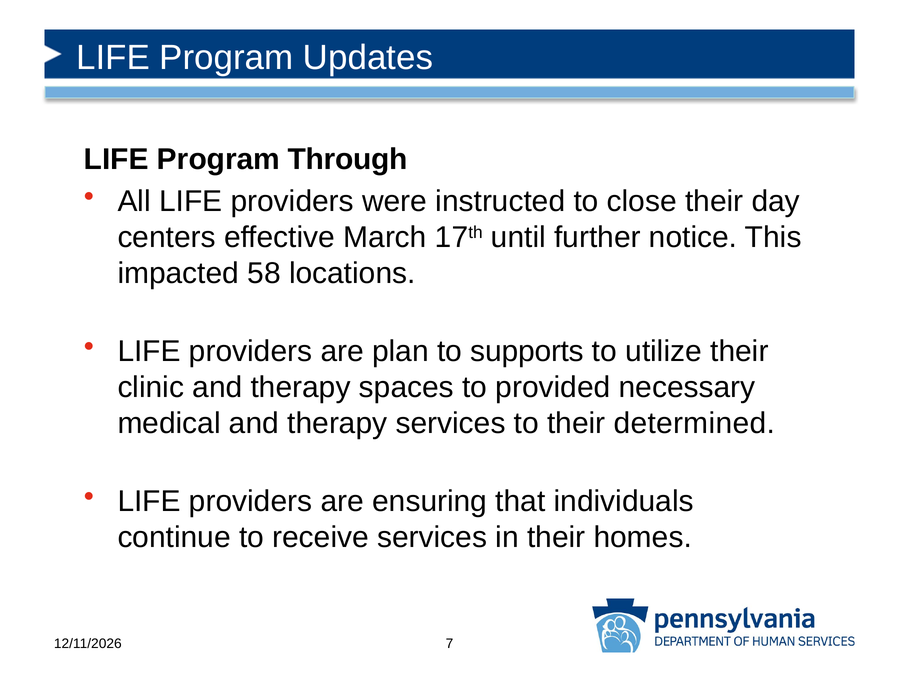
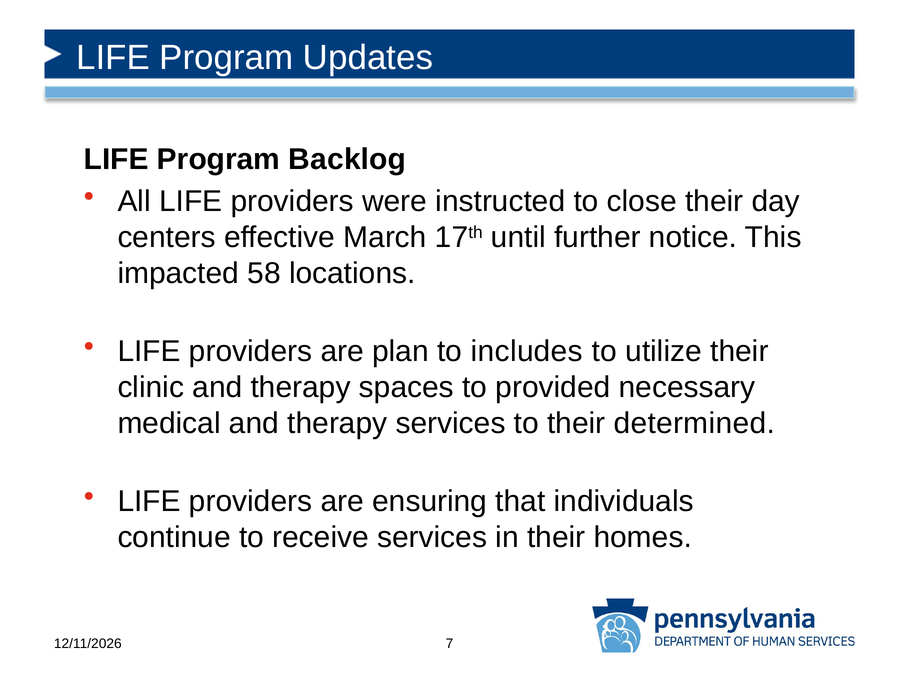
Through: Through -> Backlog
supports: supports -> includes
